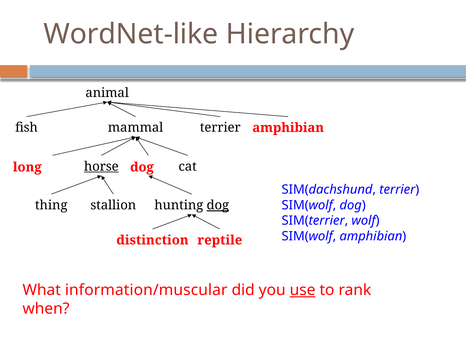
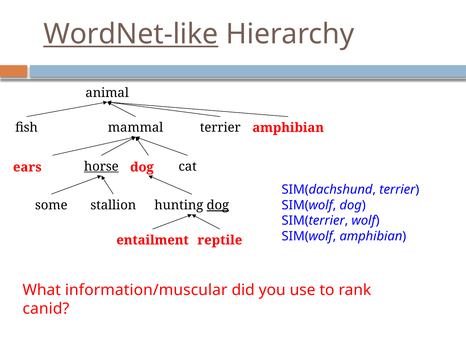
WordNet-like underline: none -> present
long: long -> ears
thing: thing -> some
distinction: distinction -> entailment
use underline: present -> none
when: when -> canid
